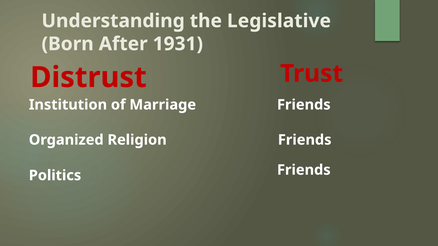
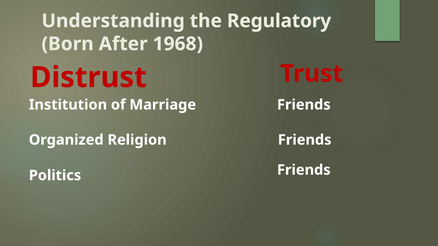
Legislative: Legislative -> Regulatory
1931: 1931 -> 1968
